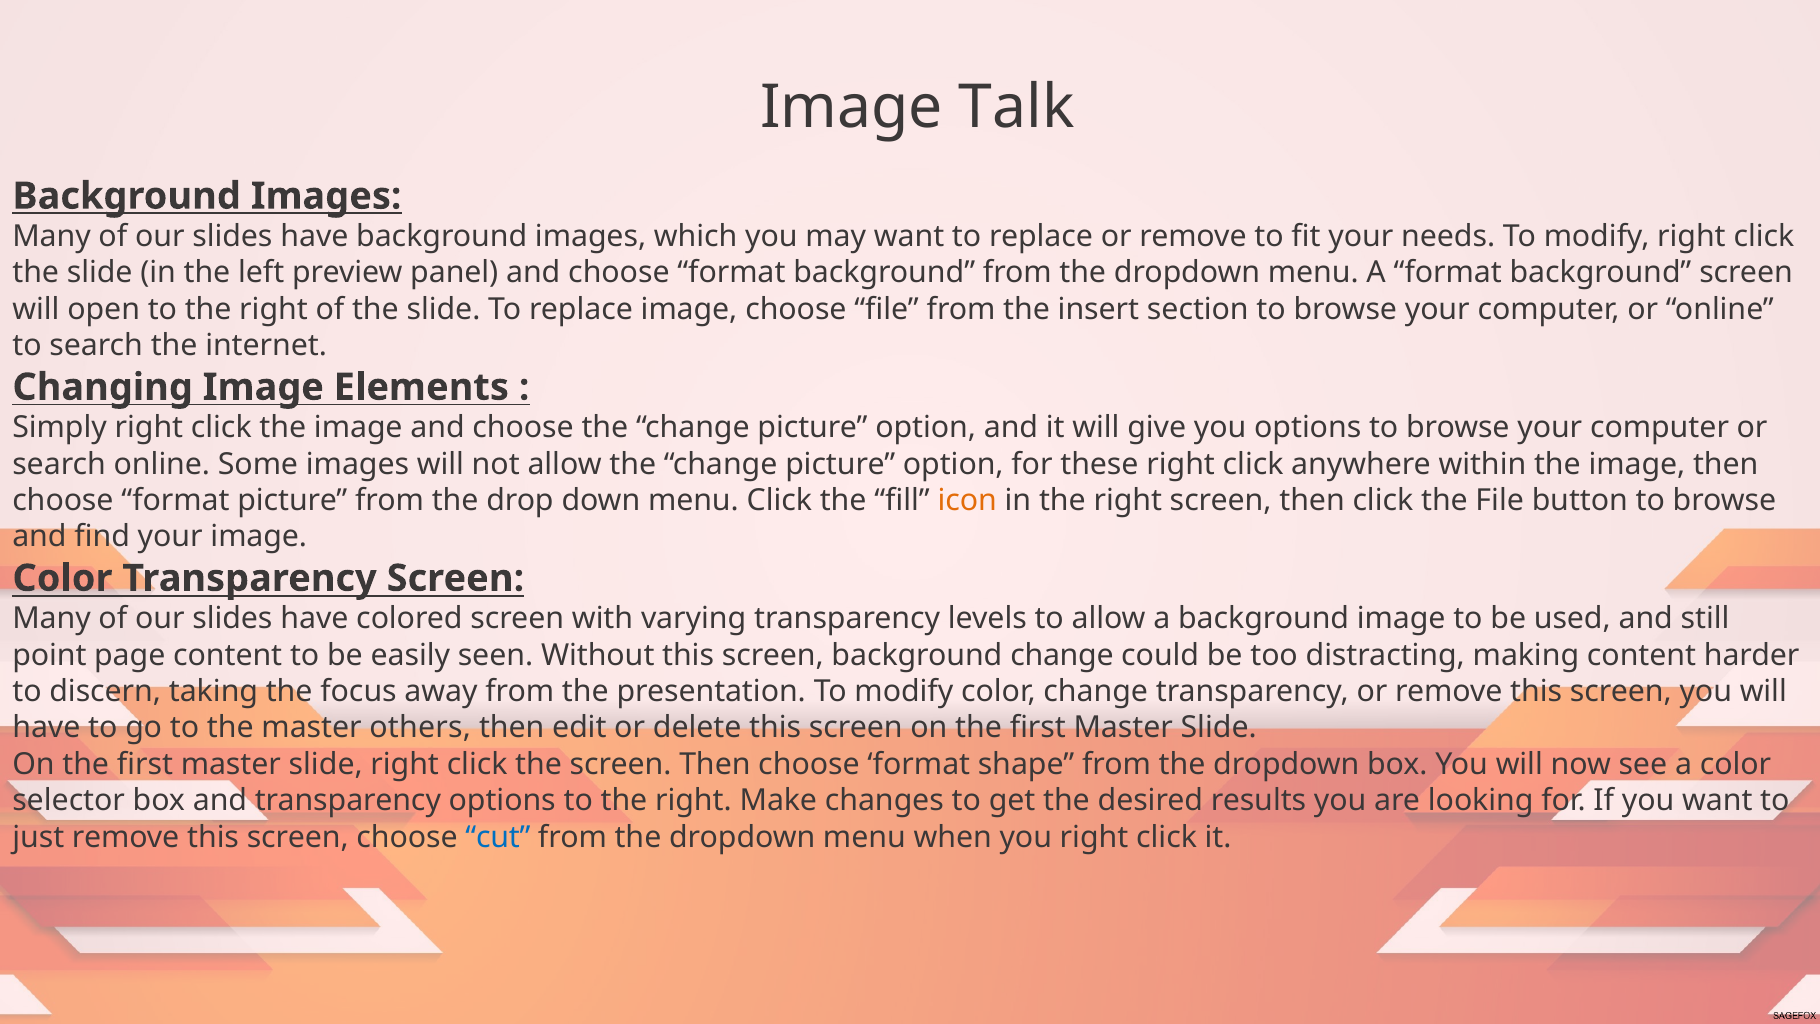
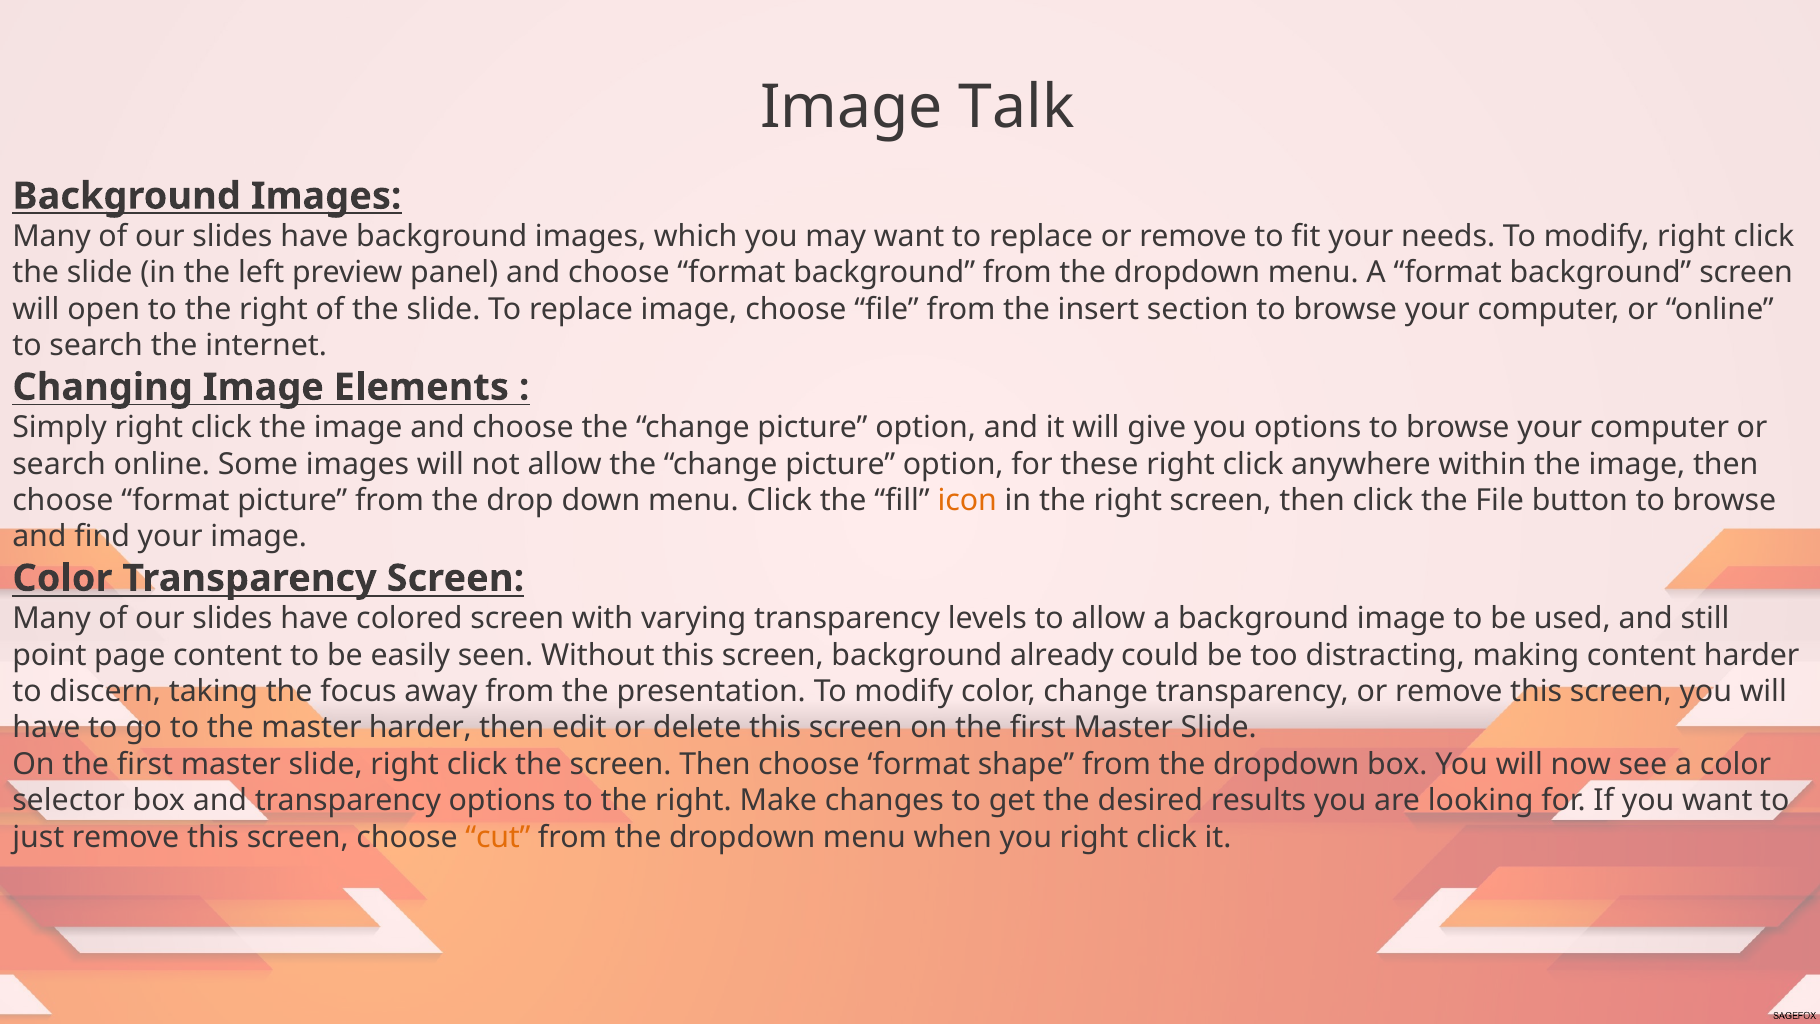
background change: change -> already
master others: others -> harder
cut colour: blue -> orange
